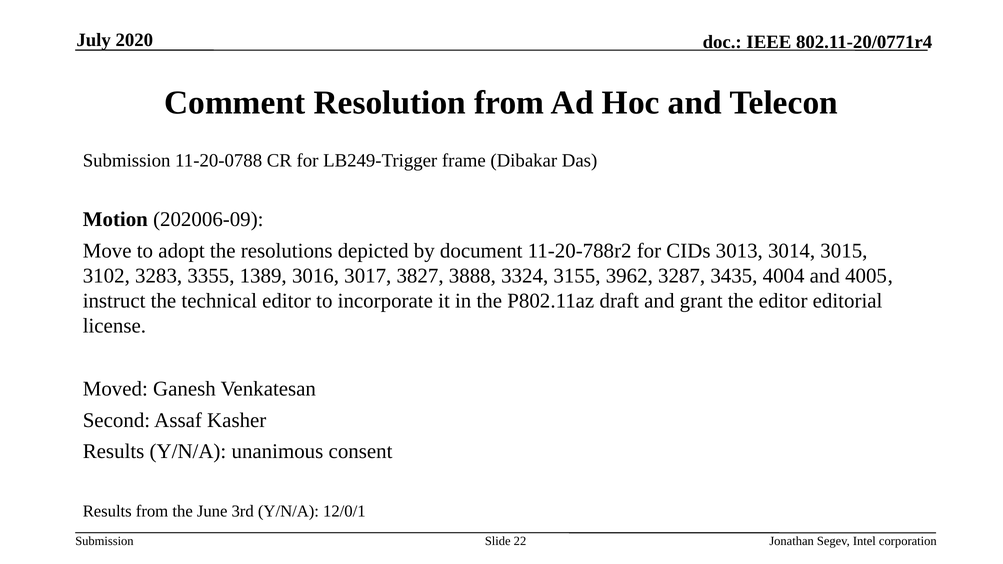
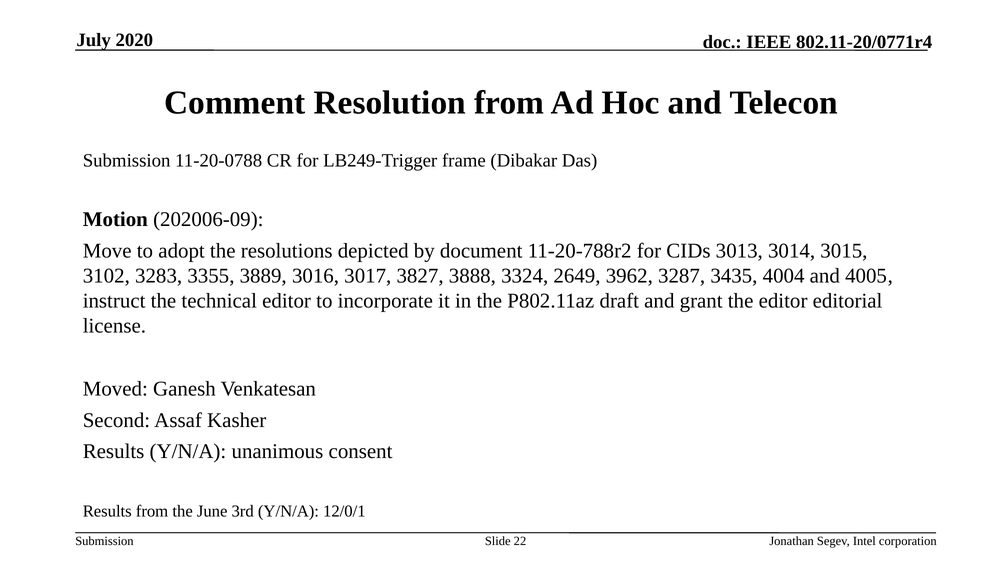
1389: 1389 -> 3889
3155: 3155 -> 2649
